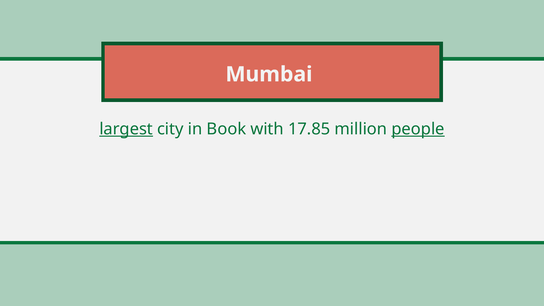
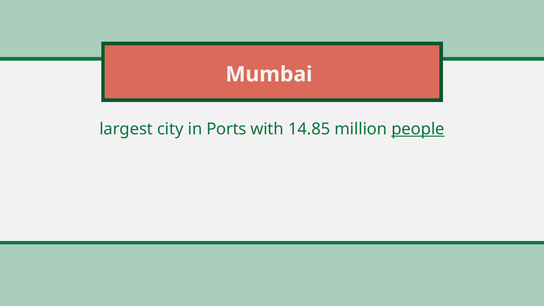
largest underline: present -> none
Book: Book -> Ports
17.85: 17.85 -> 14.85
